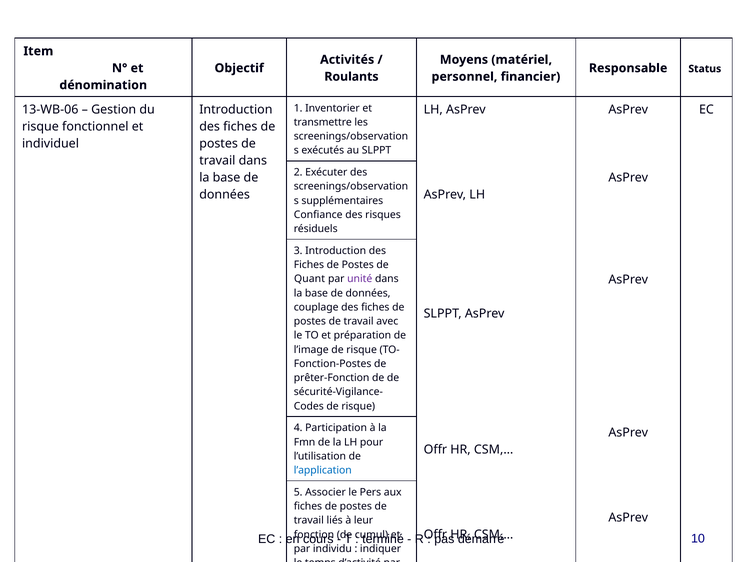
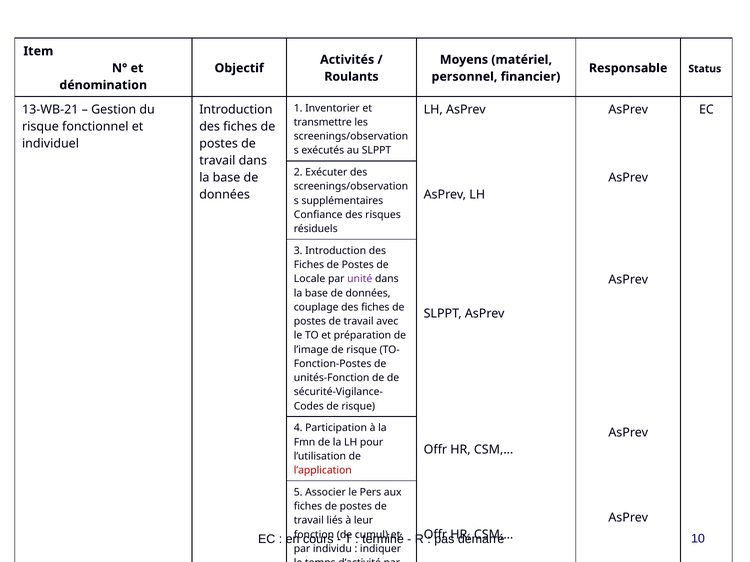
13-WB-06: 13-WB-06 -> 13-WB-21
Quant: Quant -> Locale
prêter-Fonction: prêter-Fonction -> unités-Fonction
l’application colour: blue -> red
